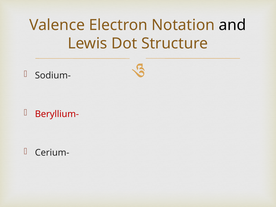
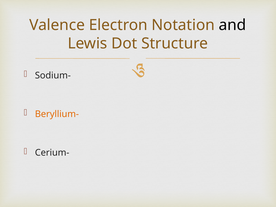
Beryllium- colour: red -> orange
